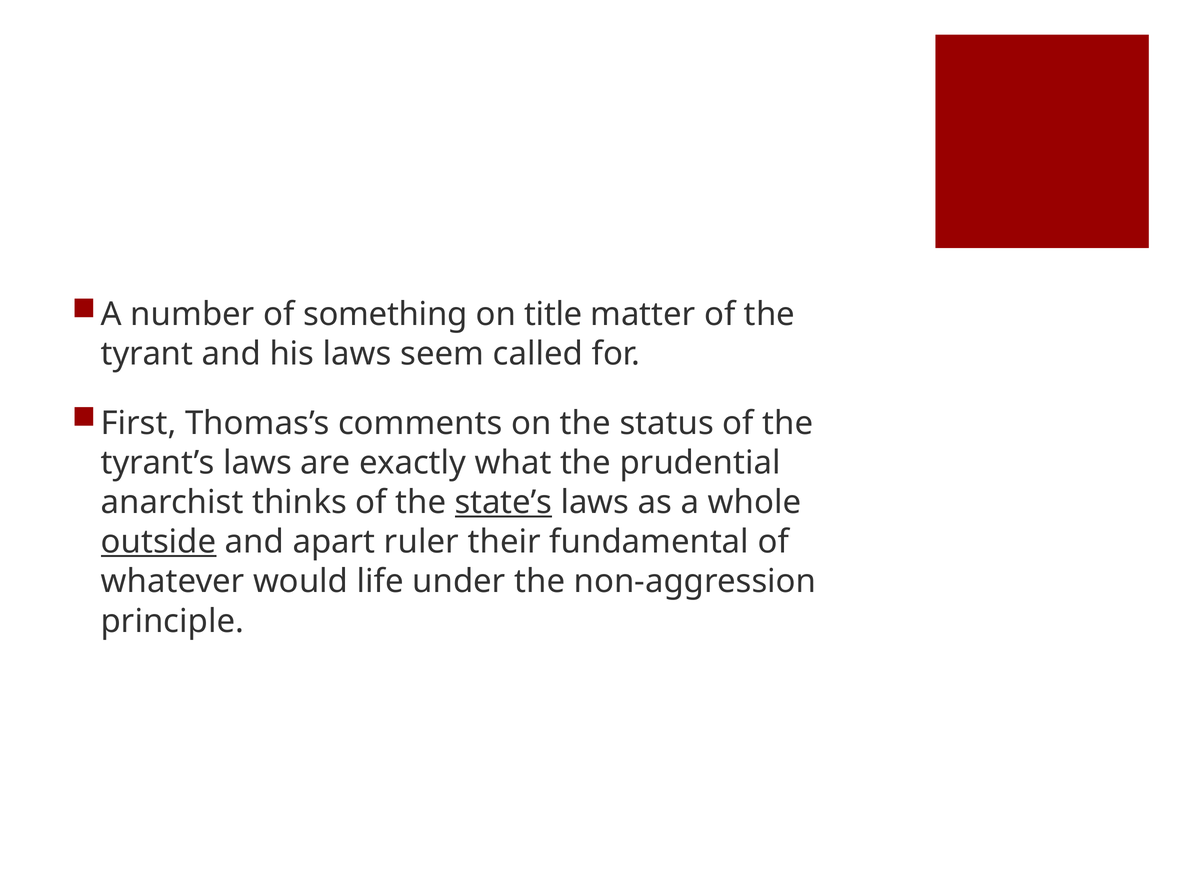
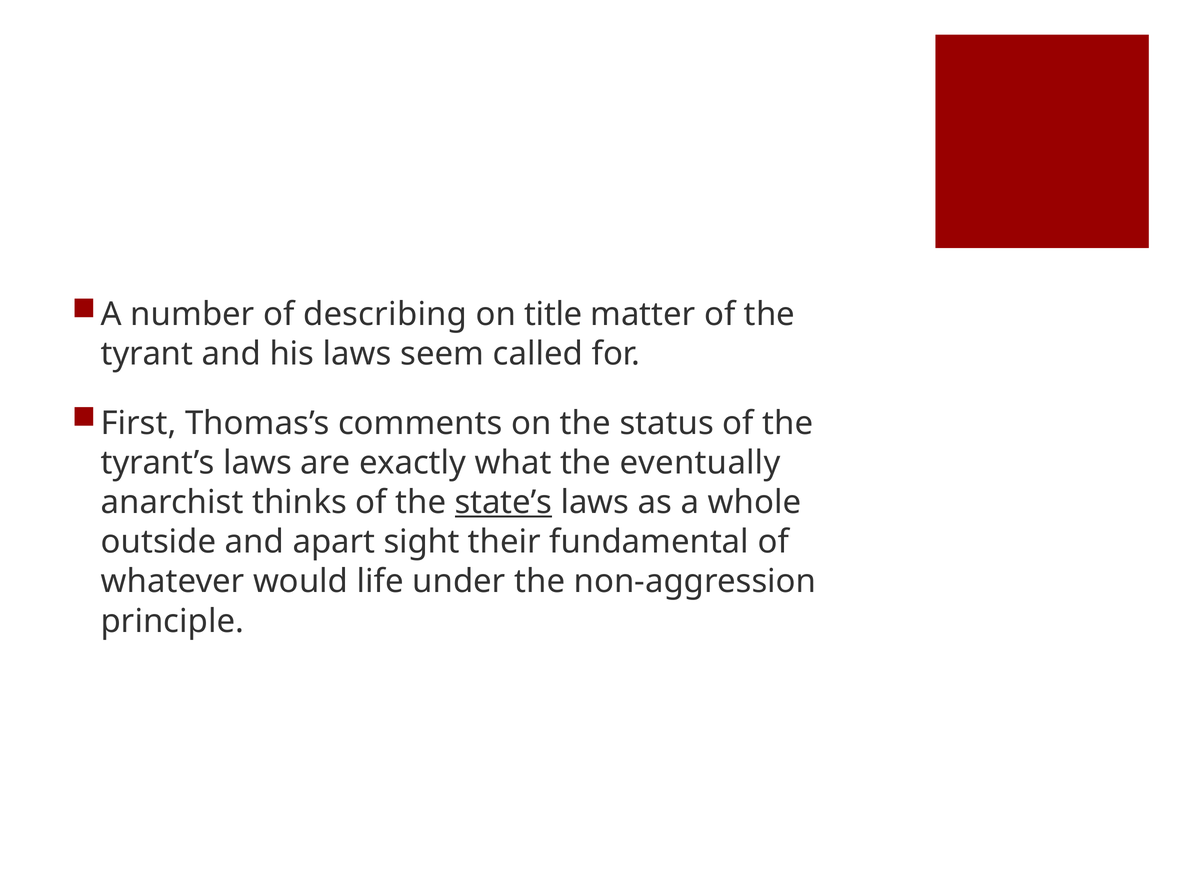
something: something -> describing
prudential: prudential -> eventually
outside underline: present -> none
ruler: ruler -> sight
